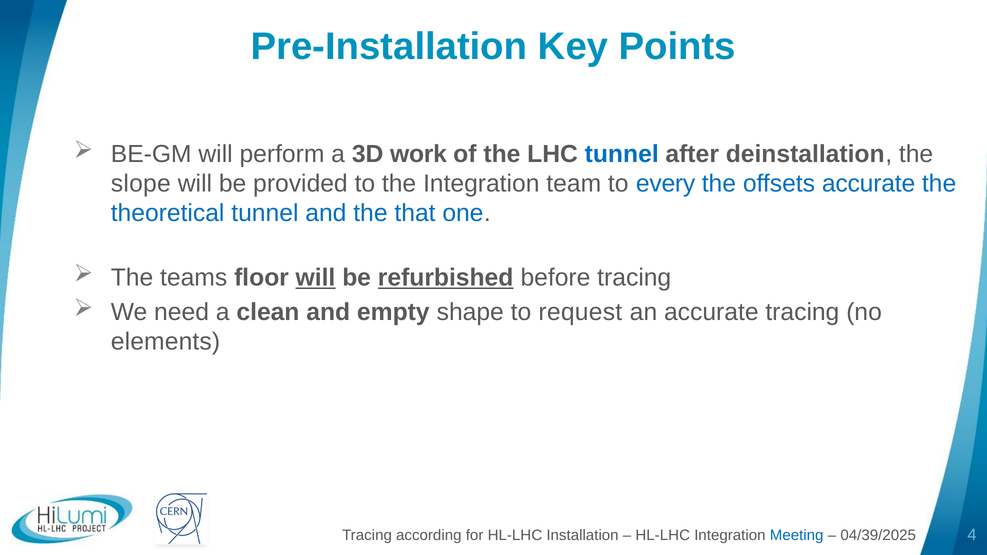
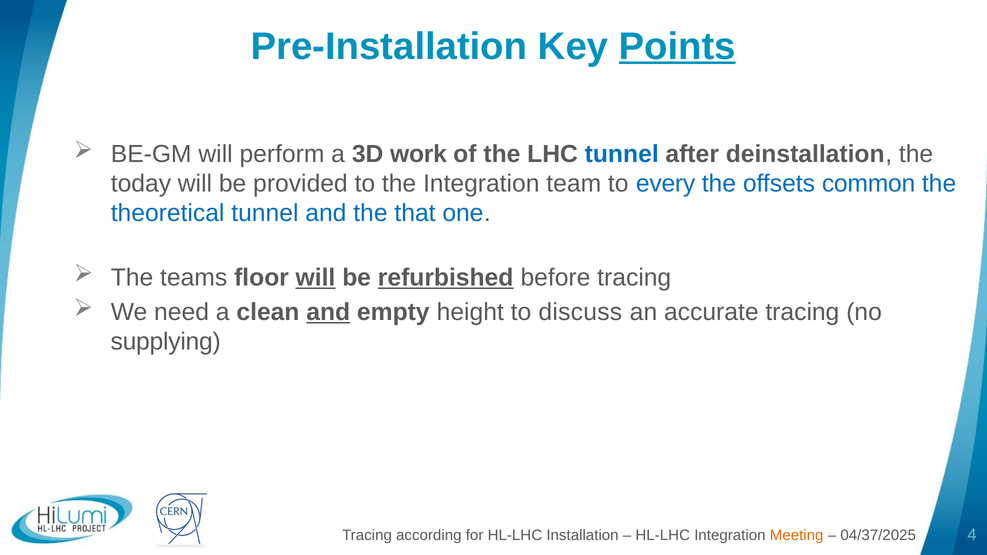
Points underline: none -> present
slope: slope -> today
offsets accurate: accurate -> common
and at (328, 312) underline: none -> present
shape: shape -> height
request: request -> discuss
elements: elements -> supplying
Meeting colour: blue -> orange
04/39/2025: 04/39/2025 -> 04/37/2025
